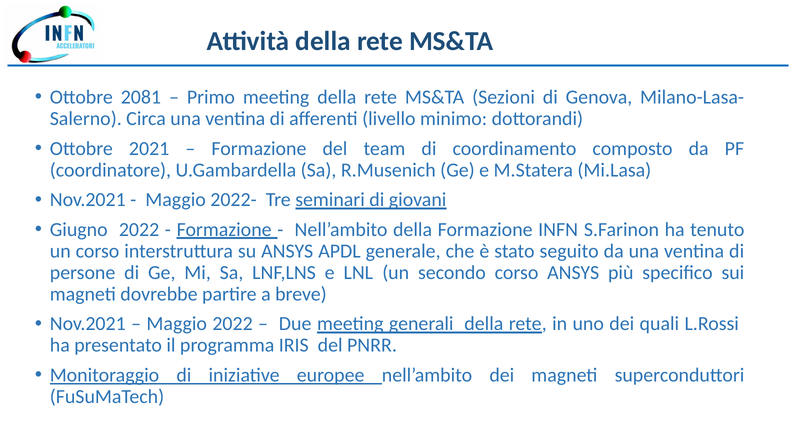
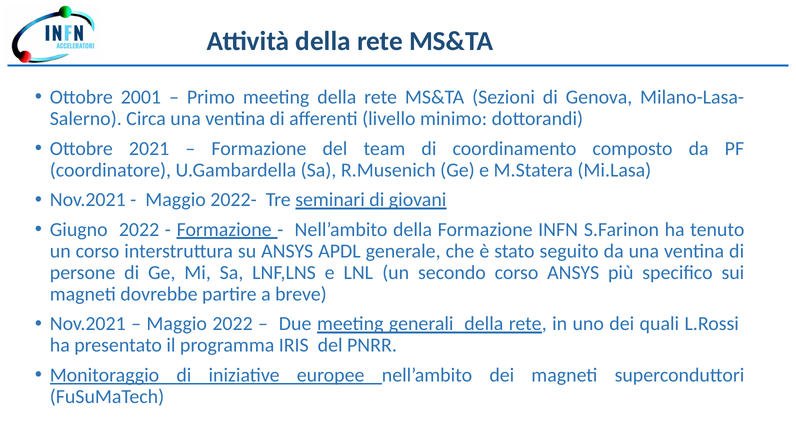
2081: 2081 -> 2001
